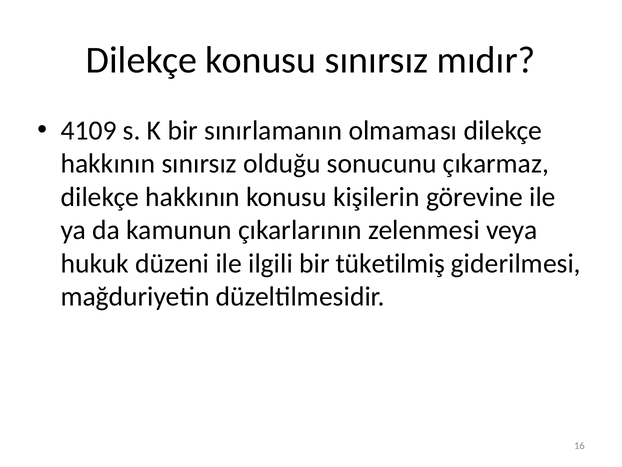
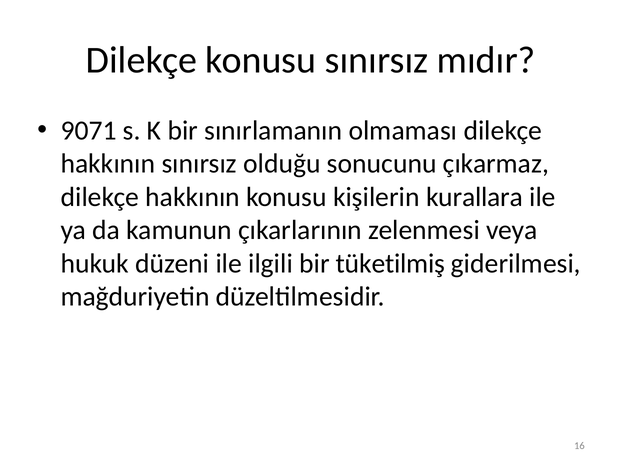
4109: 4109 -> 9071
görevine: görevine -> kurallara
